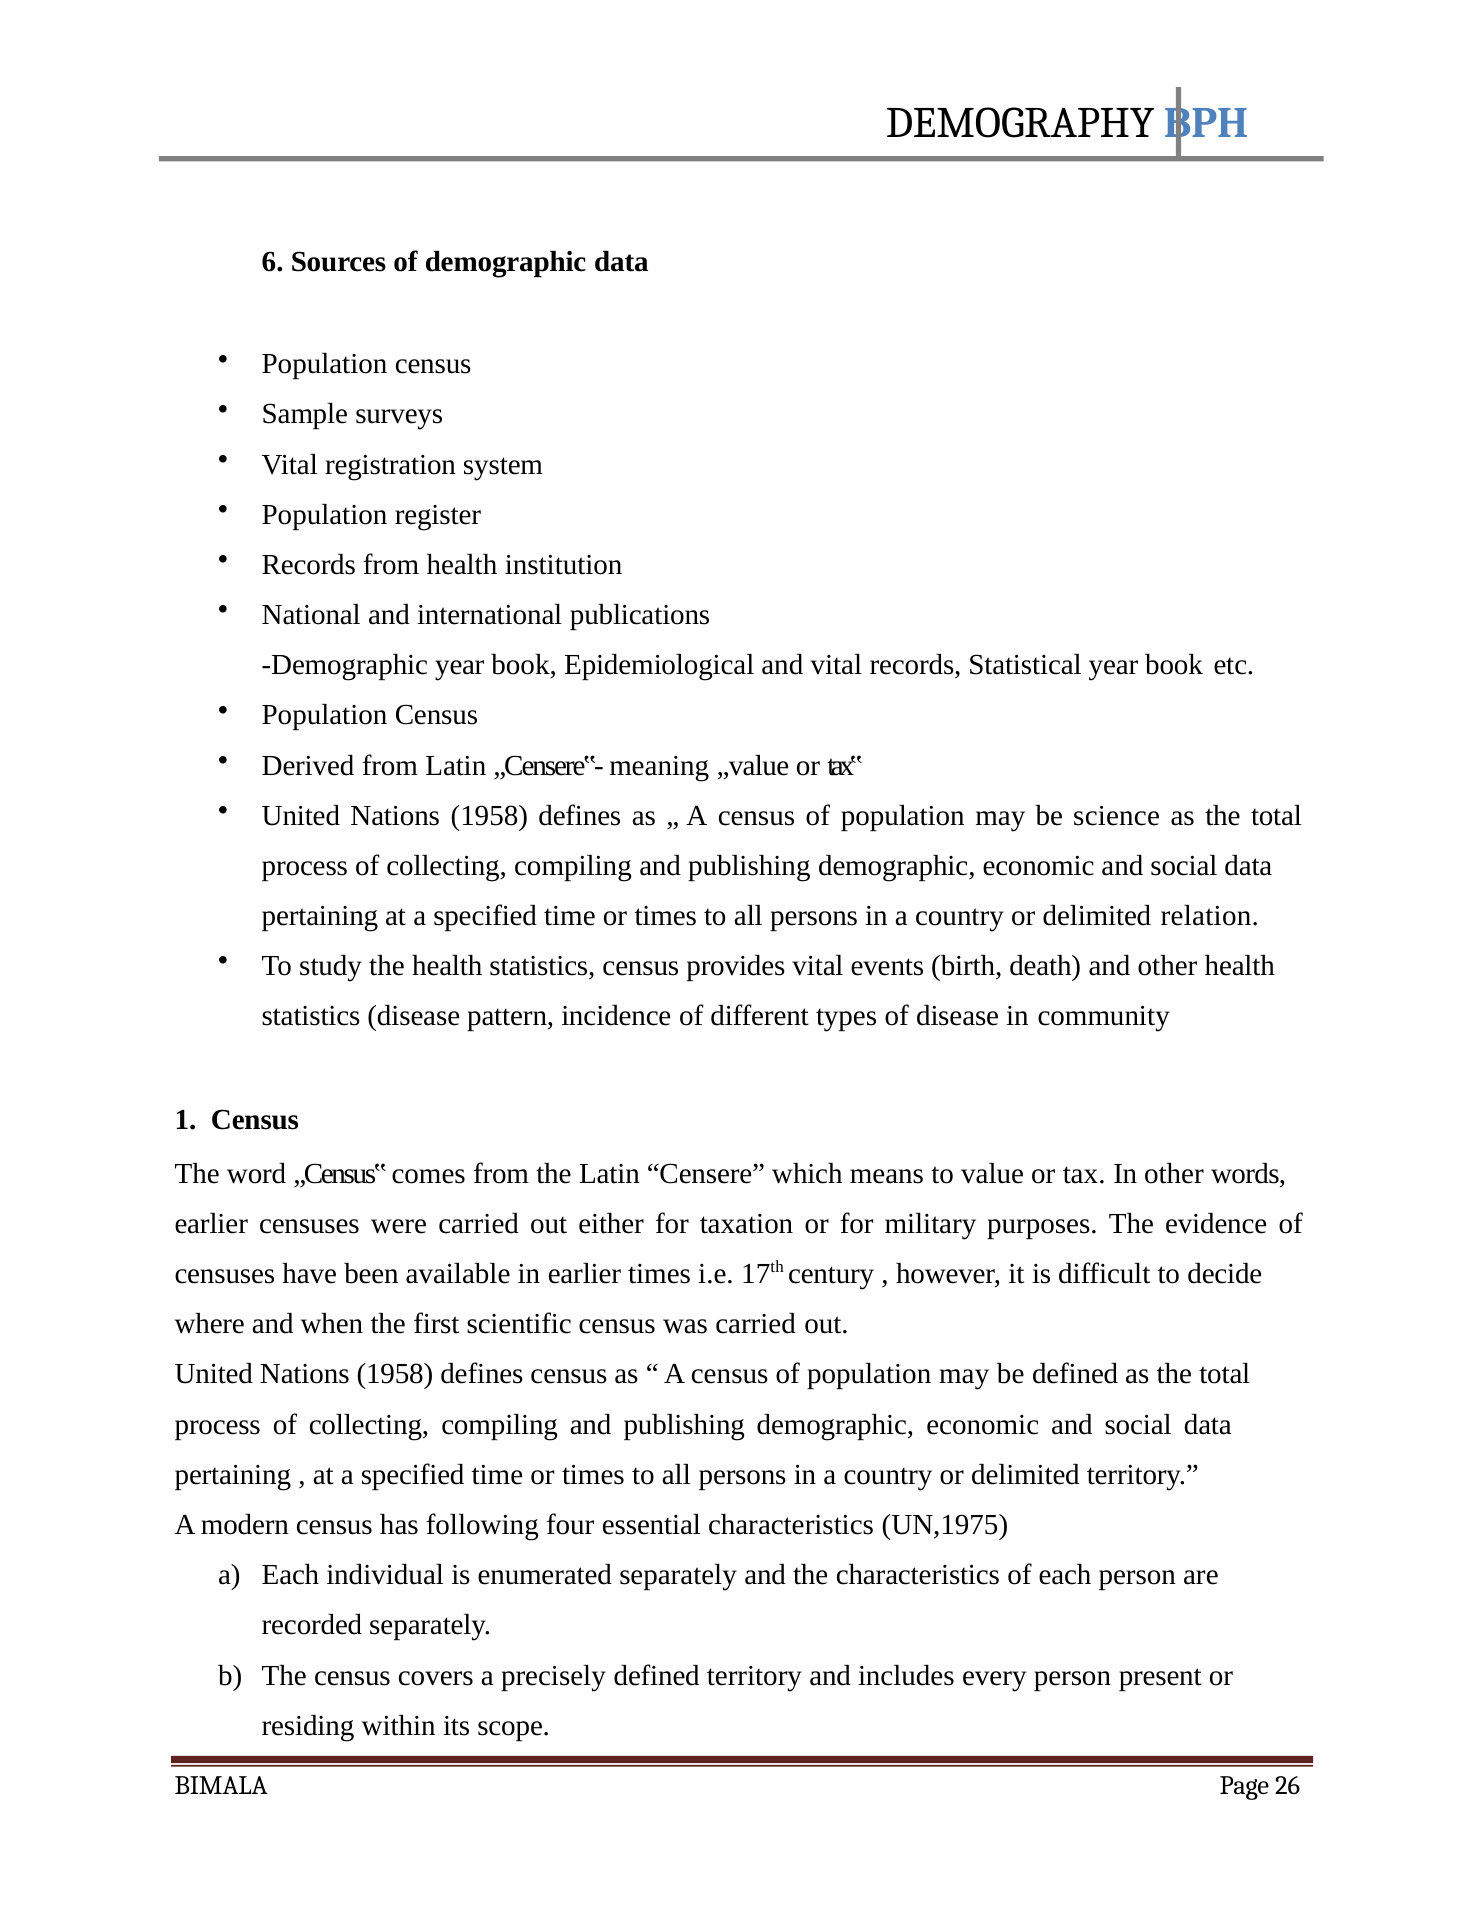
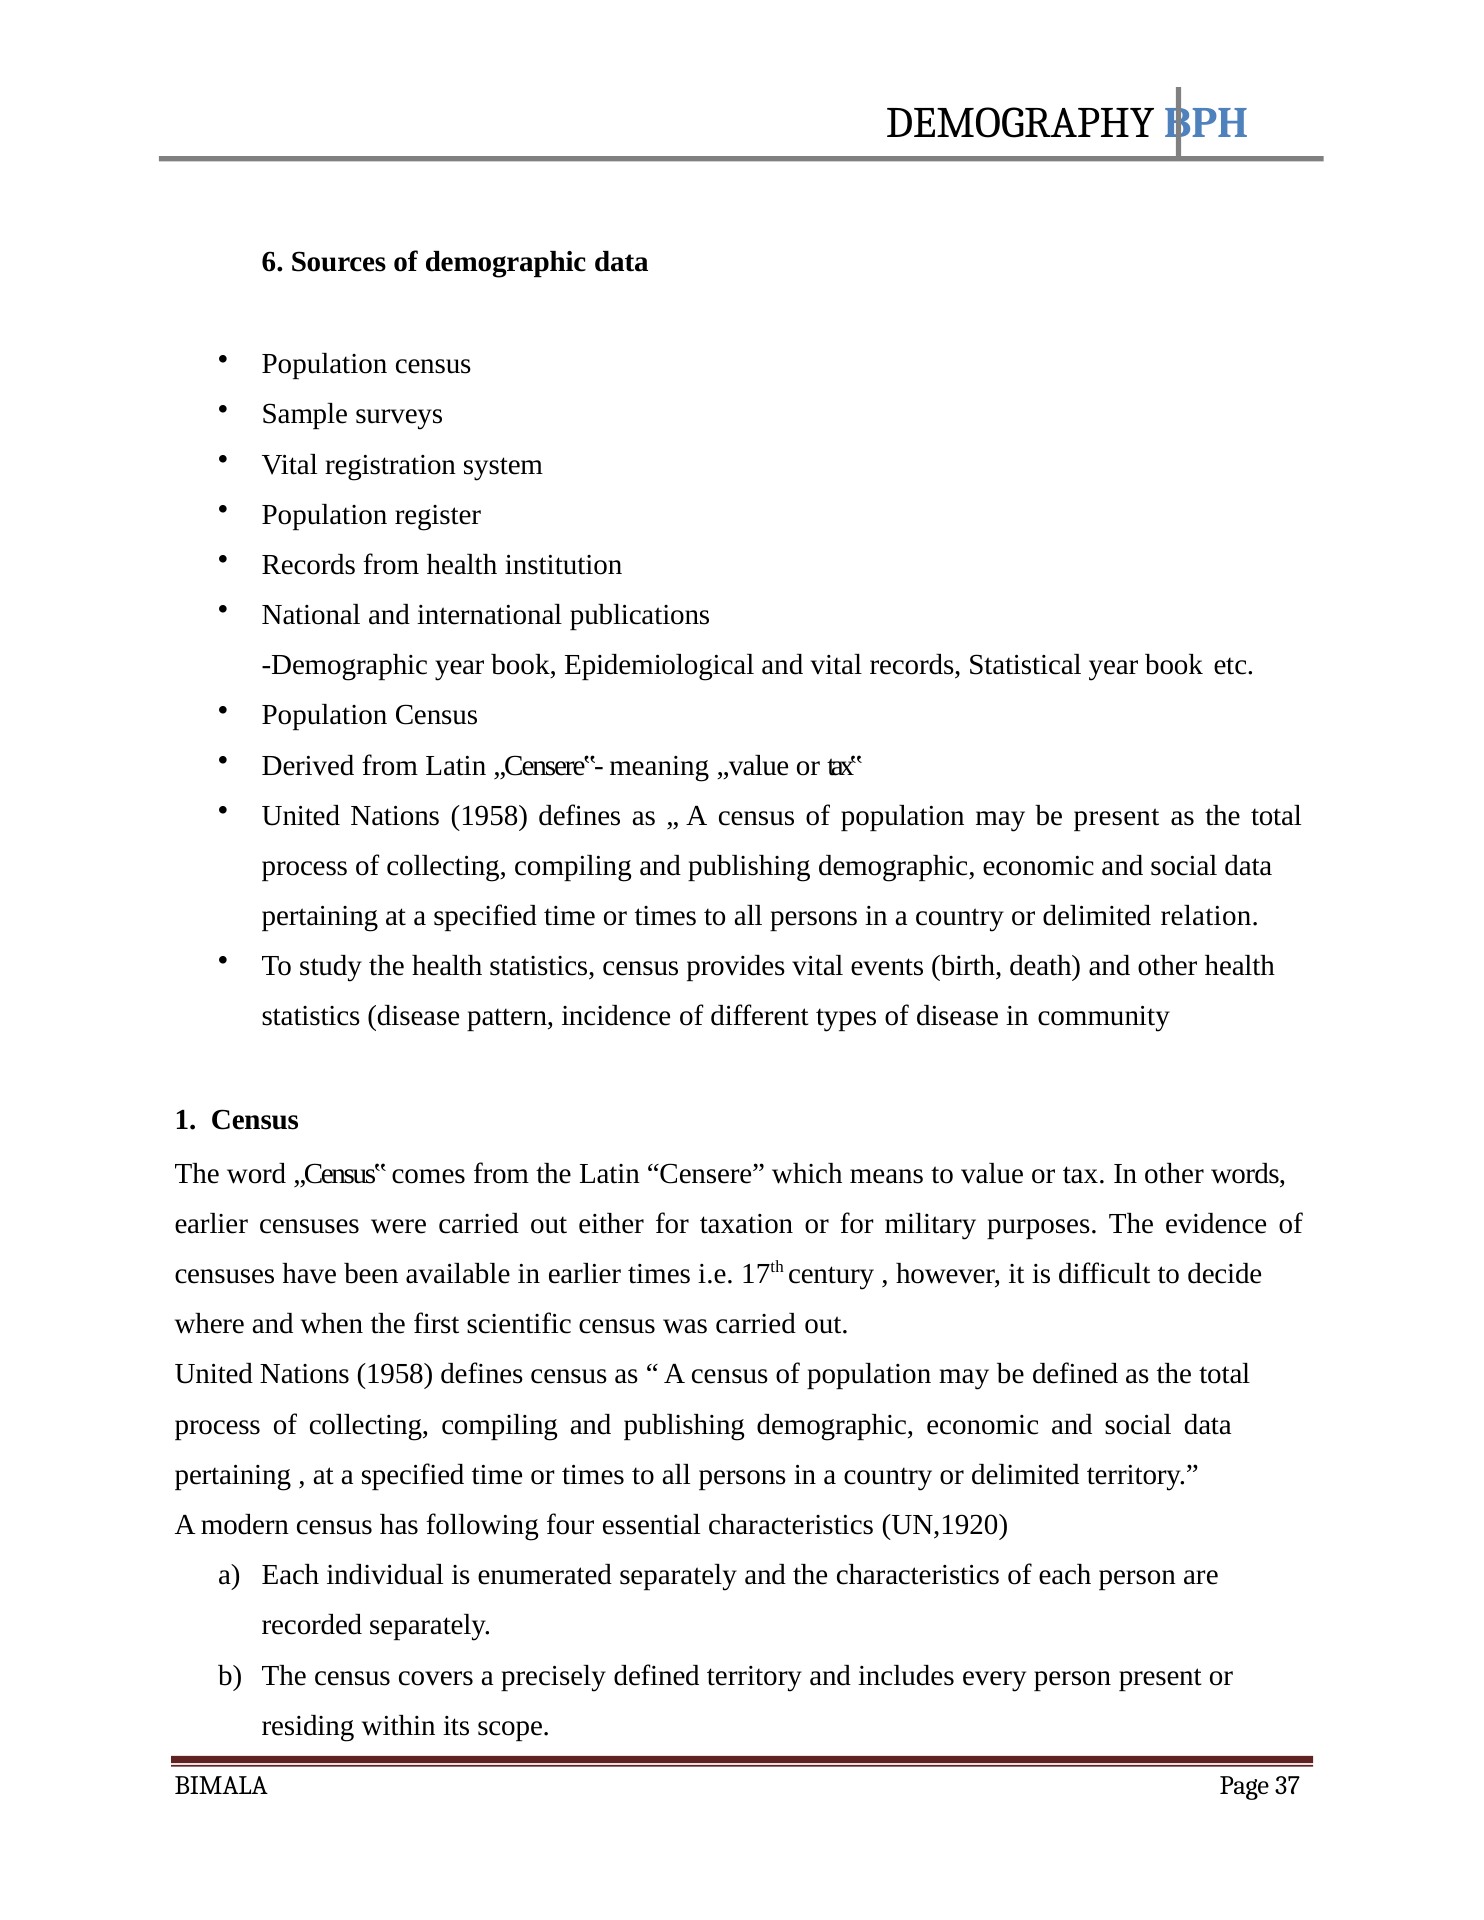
be science: science -> present
UN,1975: UN,1975 -> UN,1920
26: 26 -> 37
